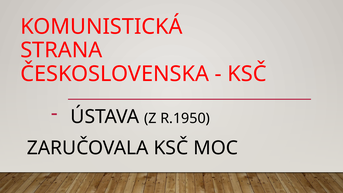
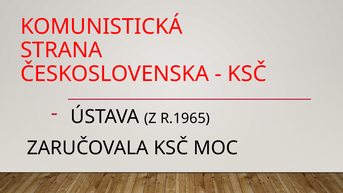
R.1950: R.1950 -> R.1965
